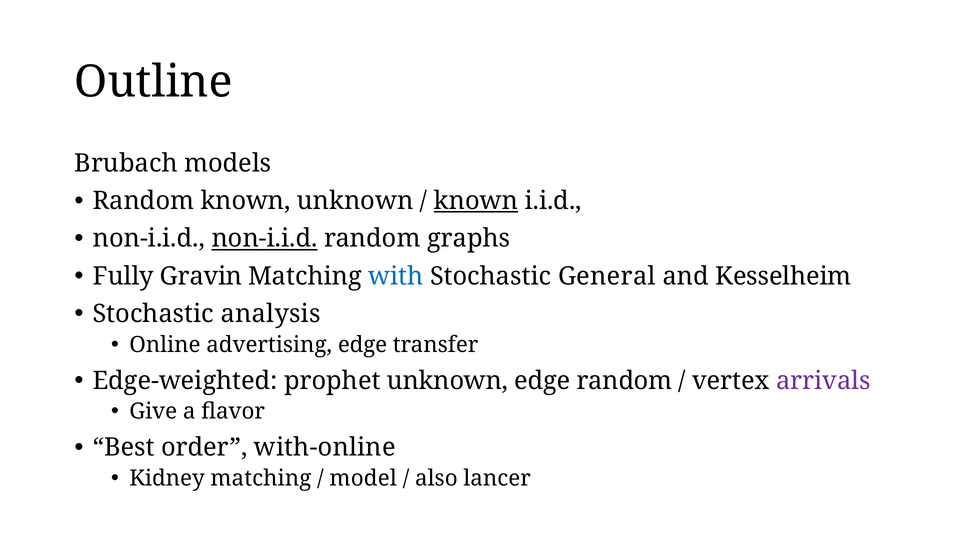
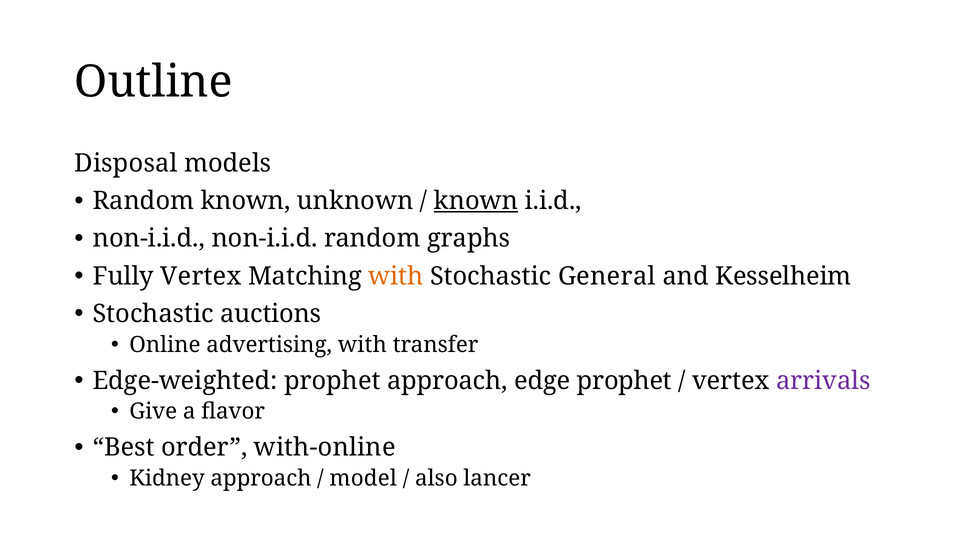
Brubach: Brubach -> Disposal
non-i.i.d at (265, 239) underline: present -> none
Fully Gravin: Gravin -> Vertex
with at (396, 276) colour: blue -> orange
analysis: analysis -> auctions
advertising edge: edge -> with
prophet unknown: unknown -> approach
edge random: random -> prophet
Kidney matching: matching -> approach
